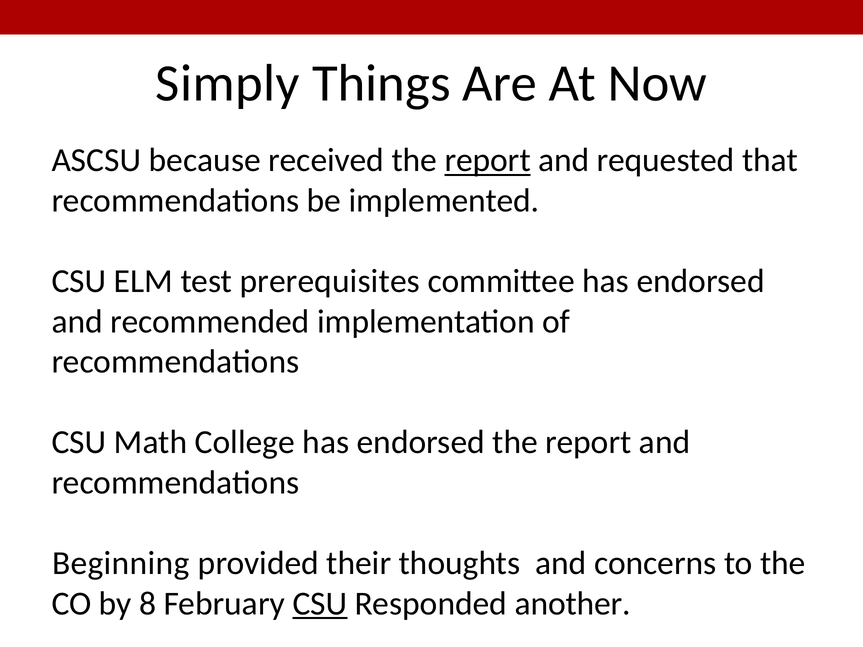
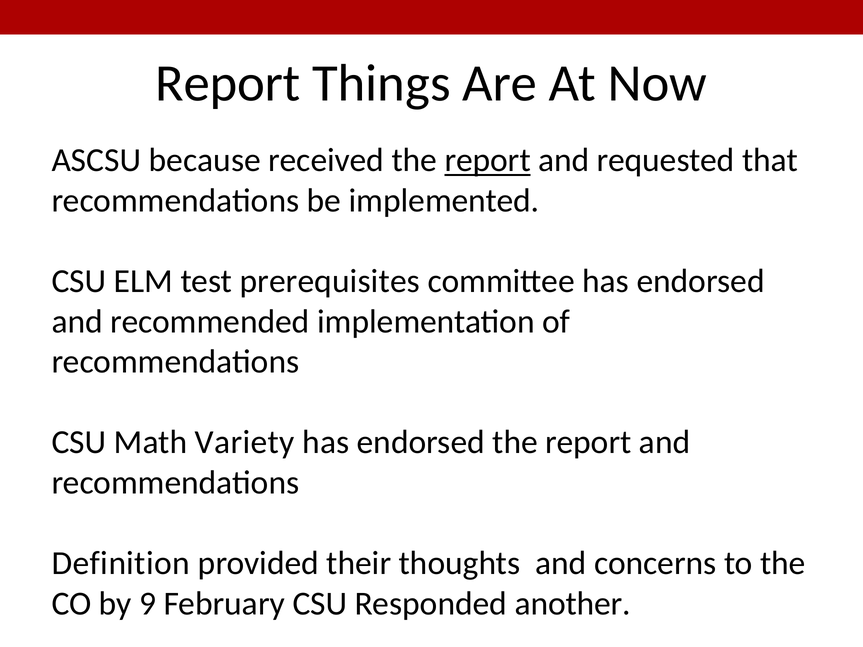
Simply at (228, 84): Simply -> Report
College: College -> Variety
Beginning: Beginning -> Definition
8: 8 -> 9
CSU at (320, 604) underline: present -> none
